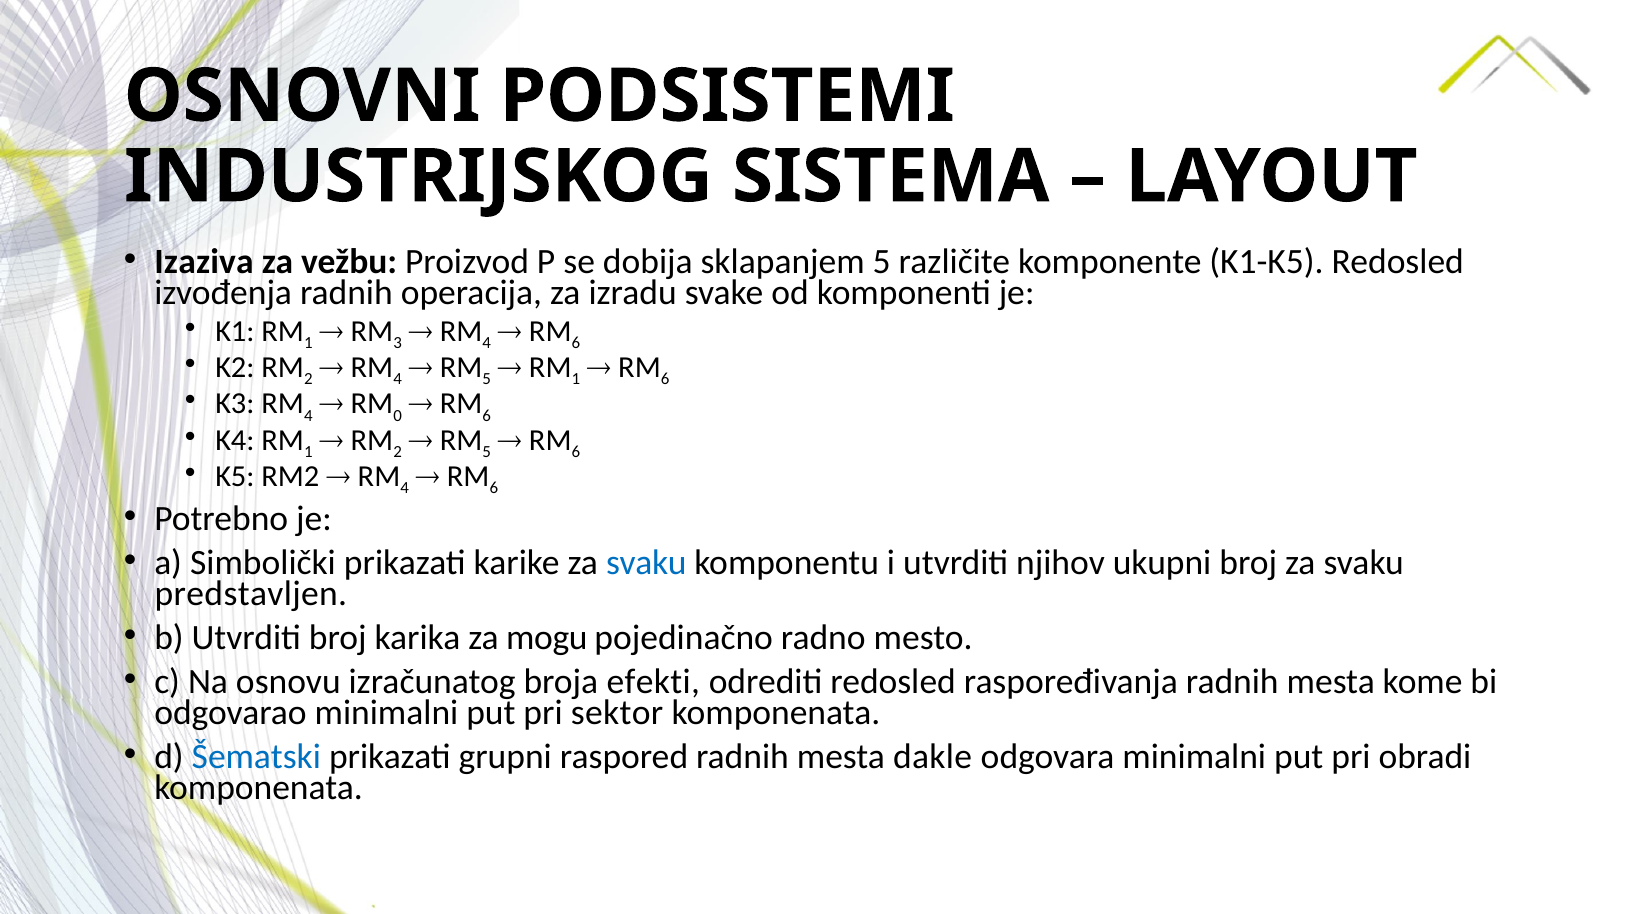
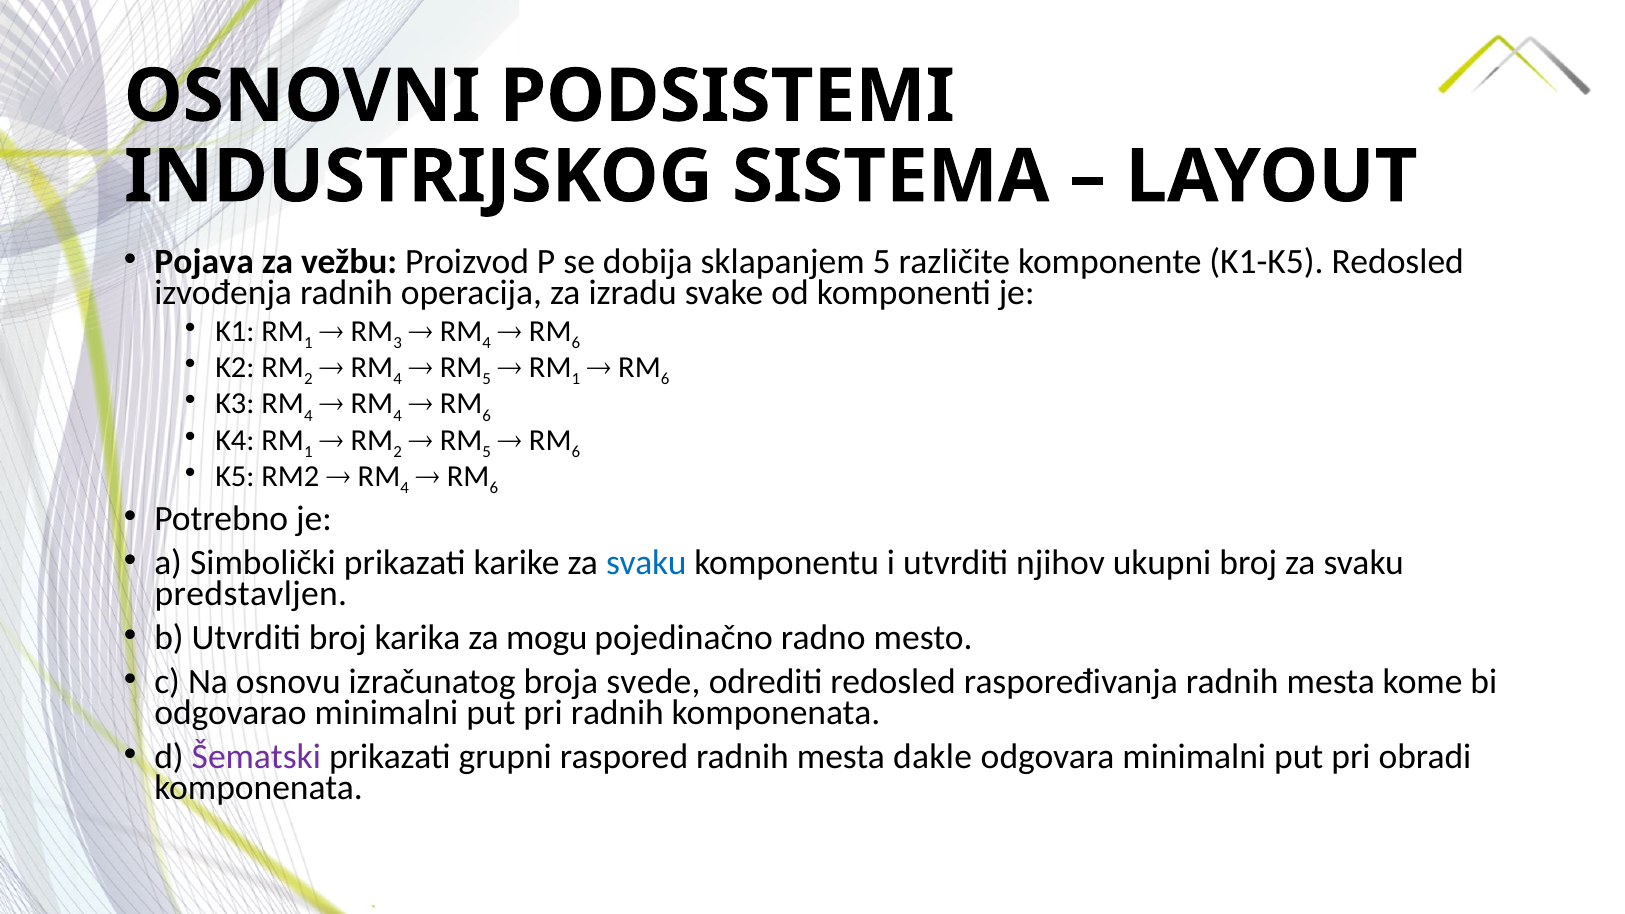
Izaziva: Izaziva -> Pojava
0 at (398, 416): 0 -> 4
efekti: efekti -> svede
pri sektor: sektor -> radnih
Šematski colour: blue -> purple
